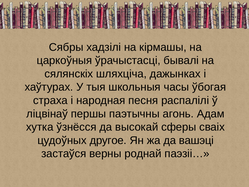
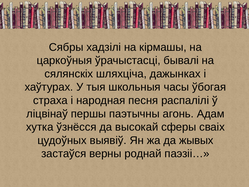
другое: другое -> выявіў
вашэці: вашэці -> жывых
